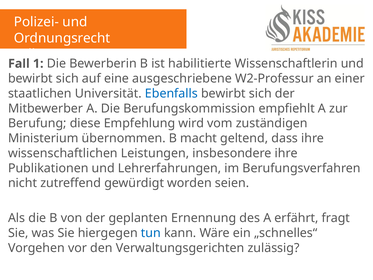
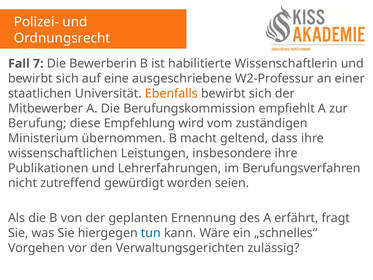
5: 5 -> 8
1: 1 -> 7
Ebenfalls colour: blue -> orange
